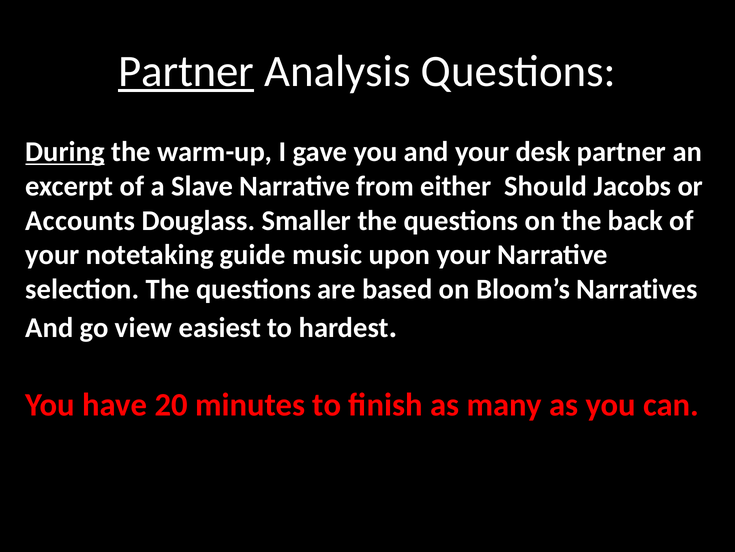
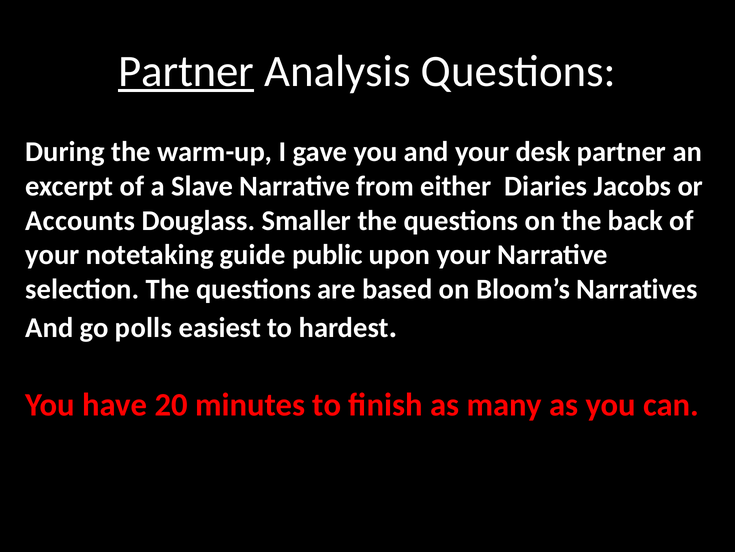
During underline: present -> none
Should: Should -> Diaries
music: music -> public
view: view -> polls
